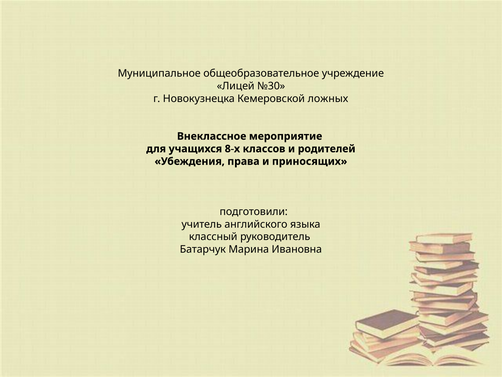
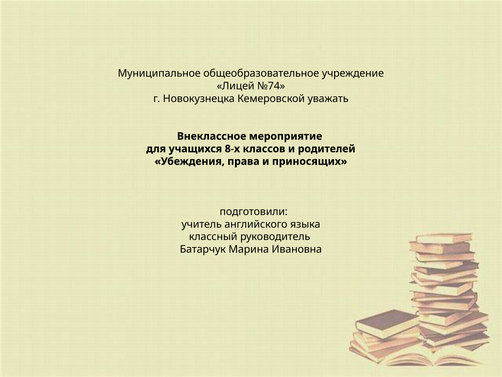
№30: №30 -> №74
ложных: ложных -> уважать
